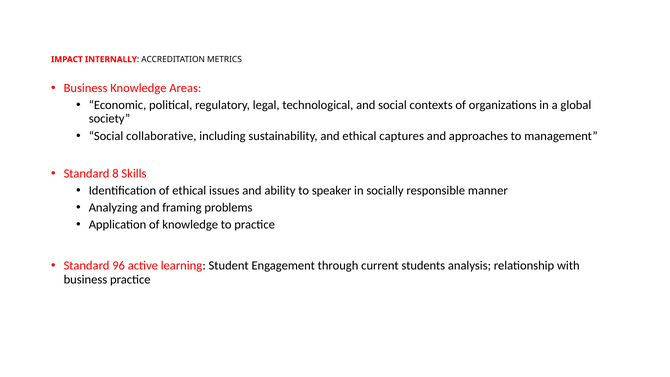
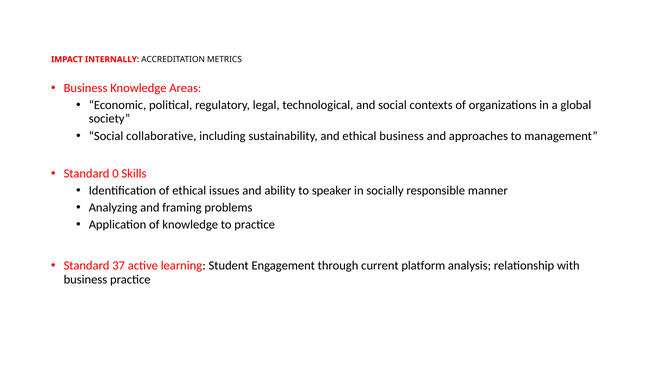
ethical captures: captures -> business
8: 8 -> 0
96: 96 -> 37
students: students -> platform
